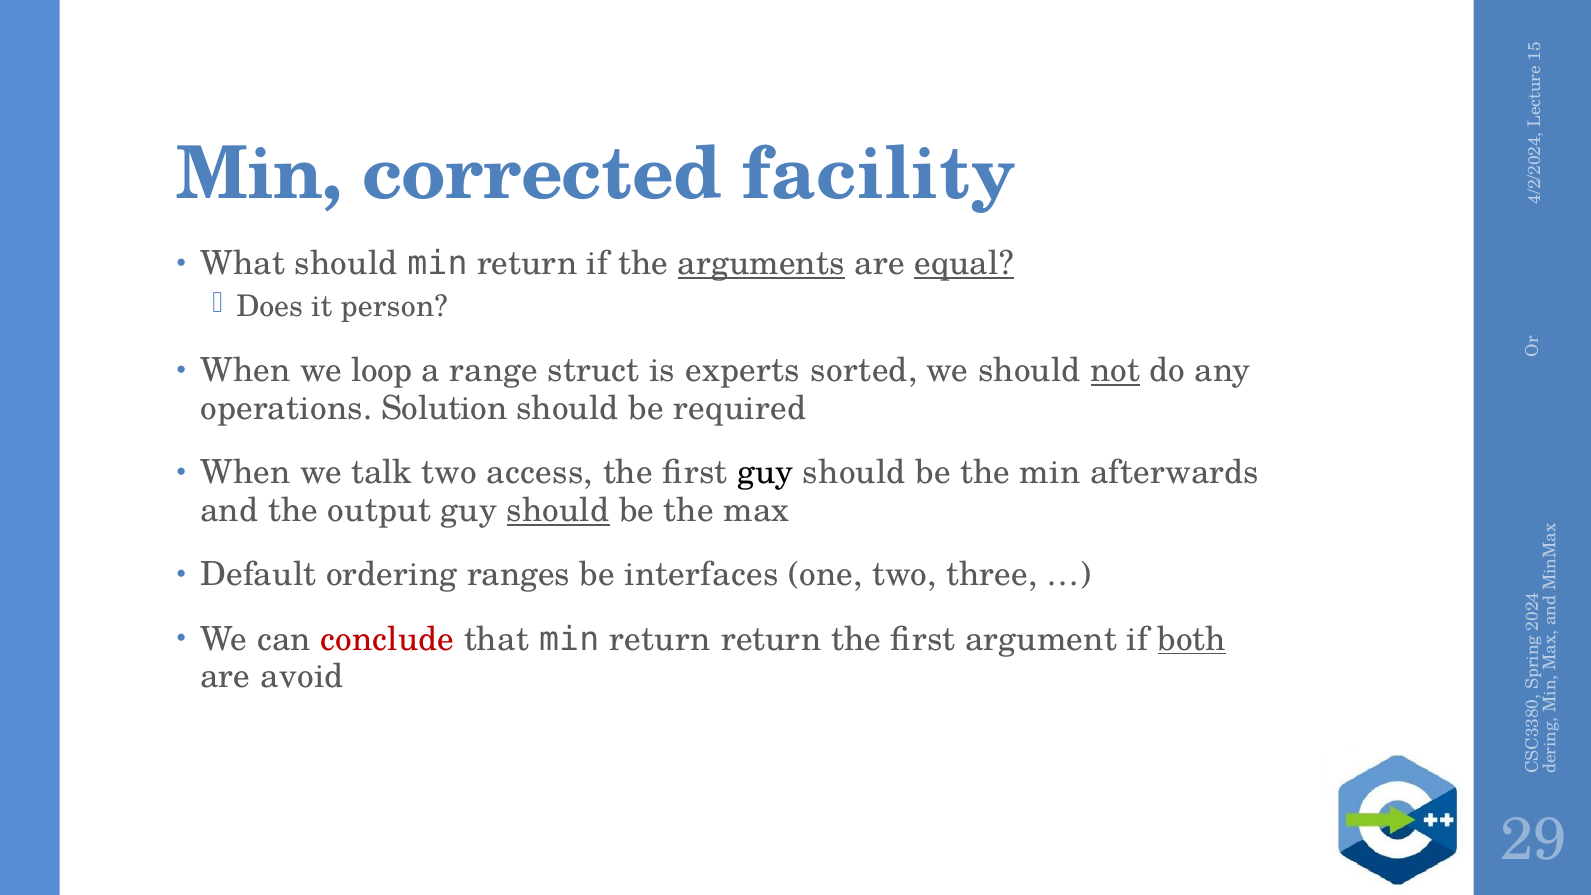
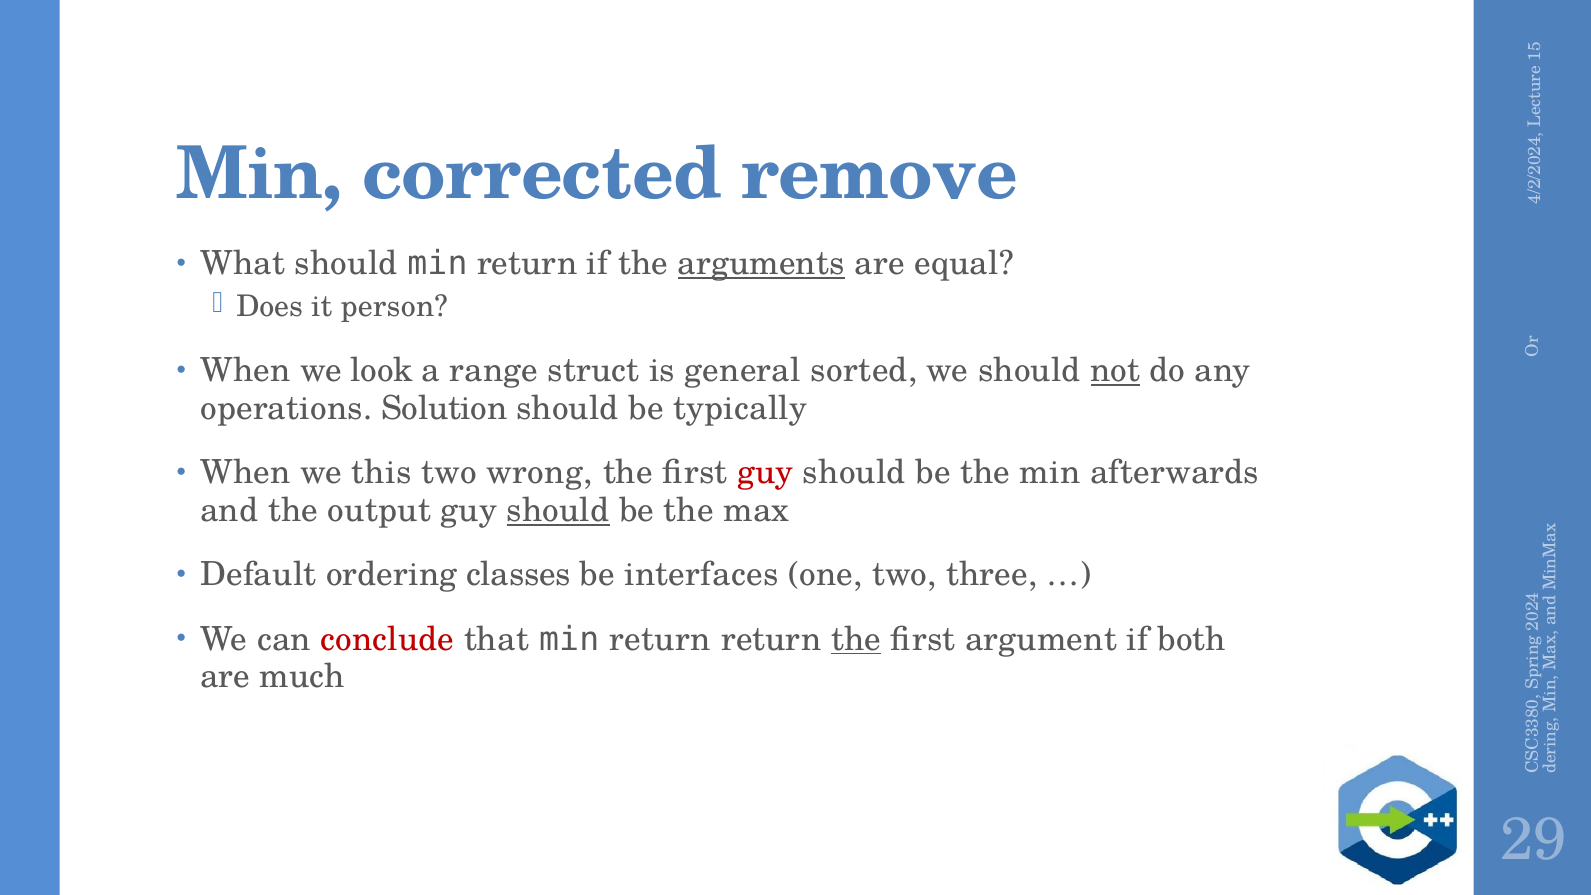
facility: facility -> remove
equal underline: present -> none
loop: loop -> look
experts: experts -> general
required: required -> typically
talk: talk -> this
access: access -> wrong
guy at (765, 473) colour: black -> red
ranges: ranges -> classes
the at (856, 639) underline: none -> present
both underline: present -> none
avoid: avoid -> much
